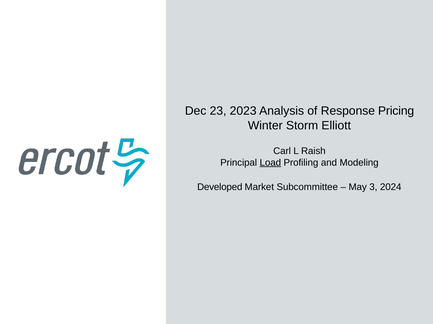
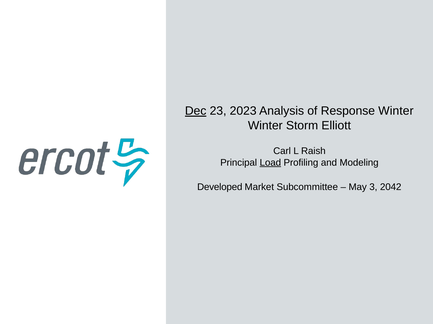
Dec underline: none -> present
Response Pricing: Pricing -> Winter
2024: 2024 -> 2042
